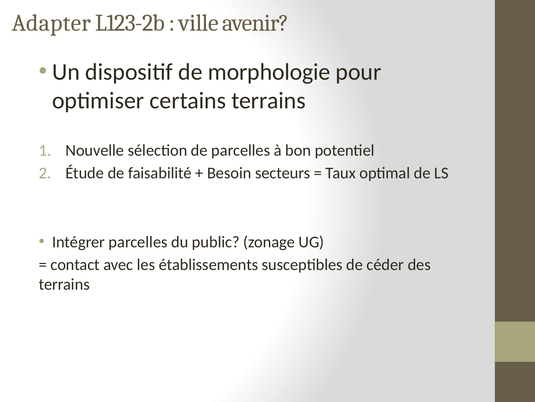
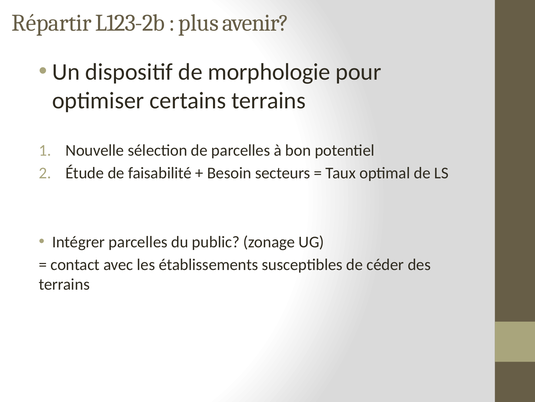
Adapter: Adapter -> Répartir
ville: ville -> plus
